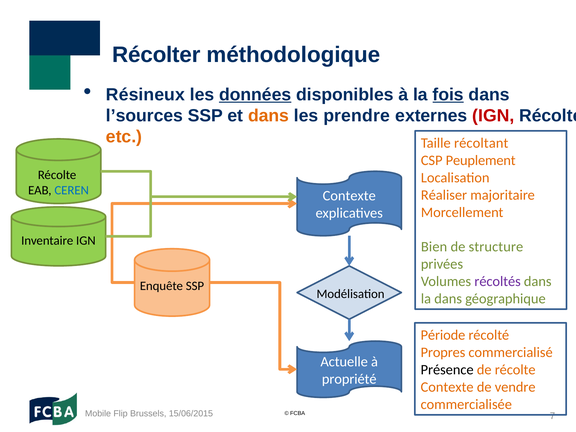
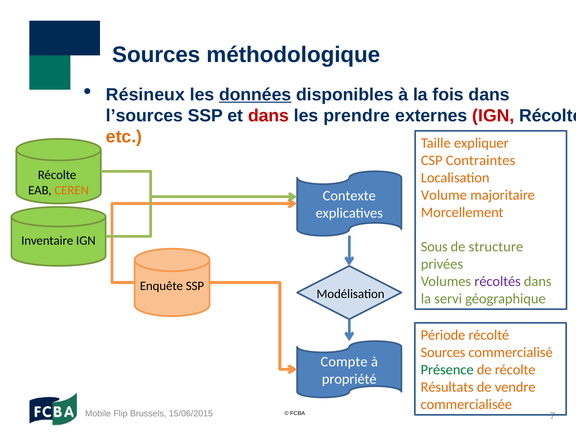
Récolter at (156, 55): Récolter -> Sources
fois underline: present -> none
dans at (268, 116) colour: orange -> red
récoltant: récoltant -> expliquer
Peuplement: Peuplement -> Contraintes
CEREN colour: blue -> orange
Réaliser: Réaliser -> Volume
Bien: Bien -> Sous
la dans: dans -> servi
Propres at (443, 353): Propres -> Sources
Actuelle: Actuelle -> Compte
Présence colour: black -> green
Contexte at (447, 387): Contexte -> Résultats
